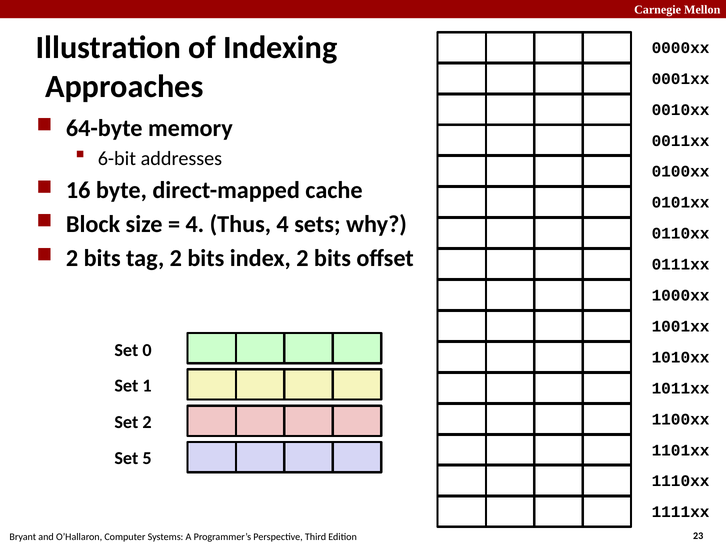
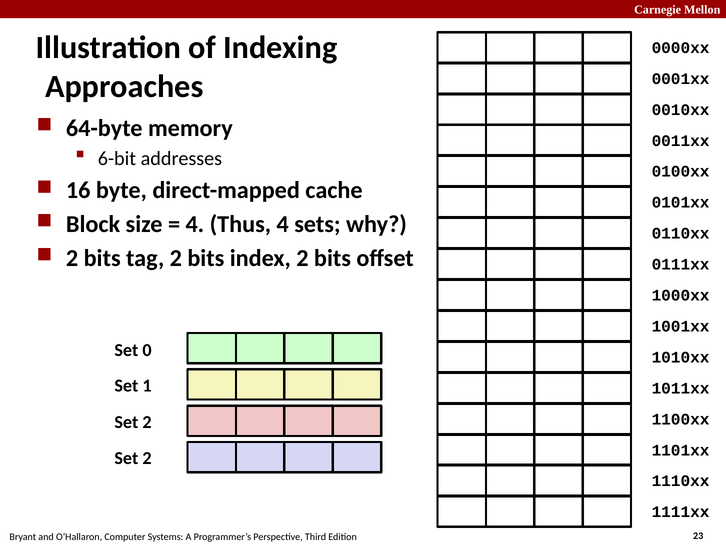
5 at (147, 458): 5 -> 2
